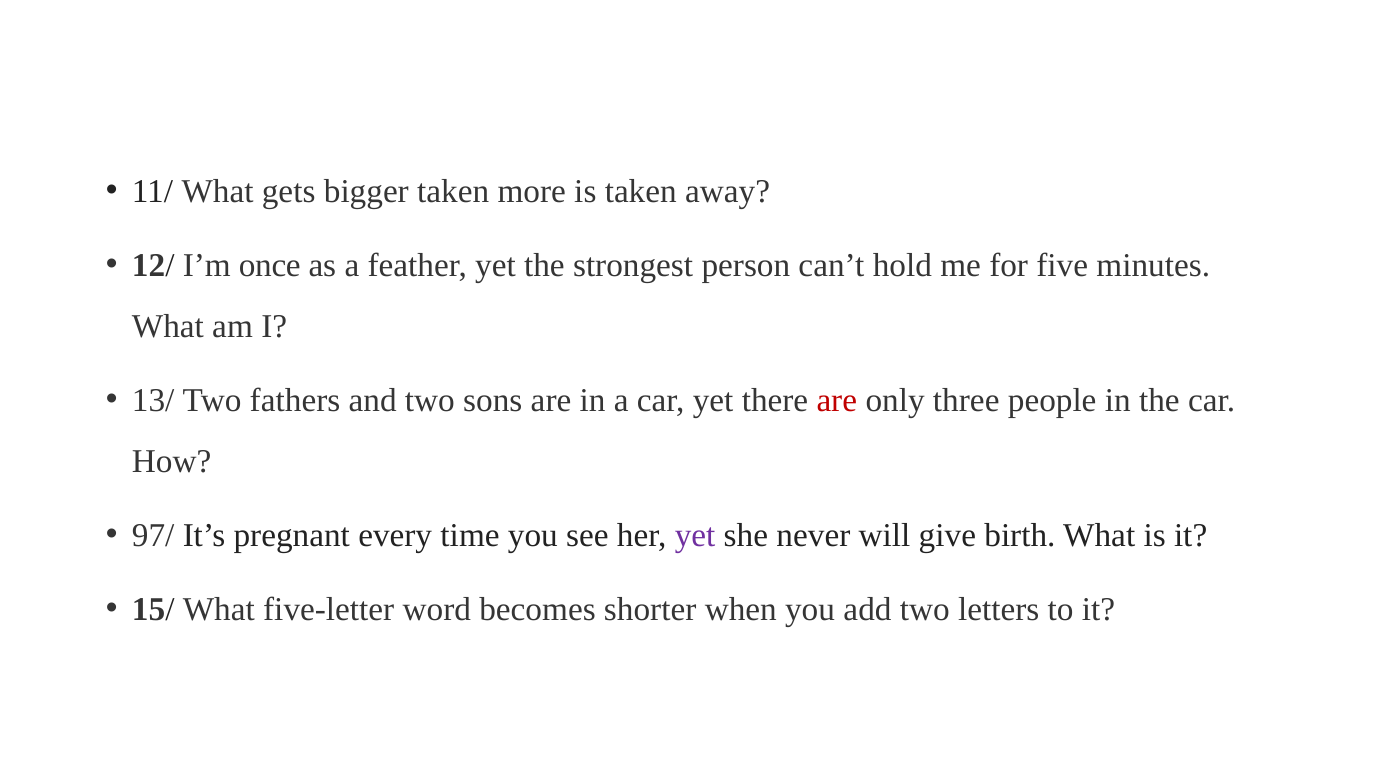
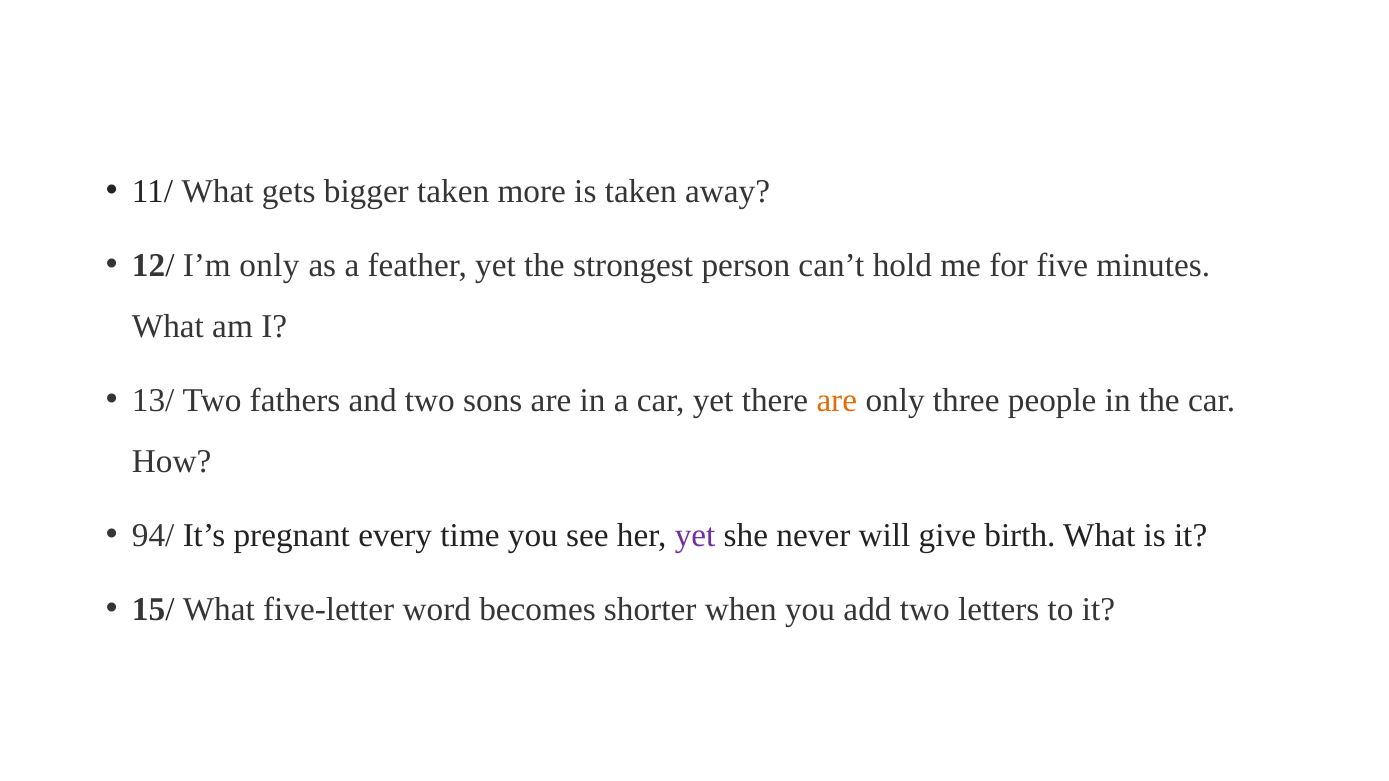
I’m once: once -> only
are at (837, 400) colour: red -> orange
97/: 97/ -> 94/
